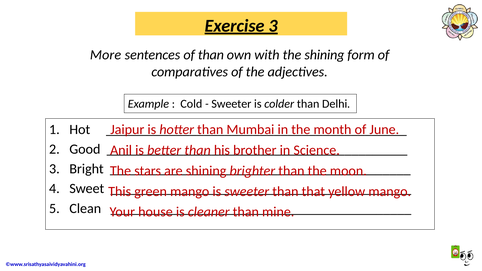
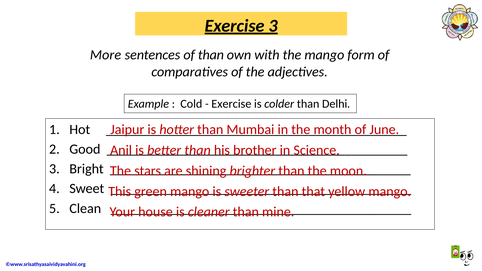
the shining: shining -> mango
Sweeter at (231, 104): Sweeter -> Exercise
